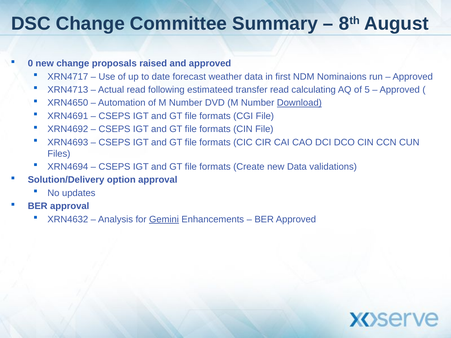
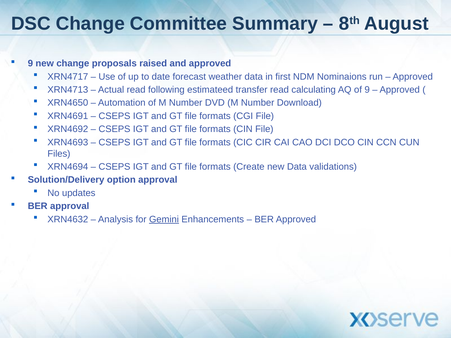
0 at (30, 63): 0 -> 9
of 5: 5 -> 9
Download underline: present -> none
